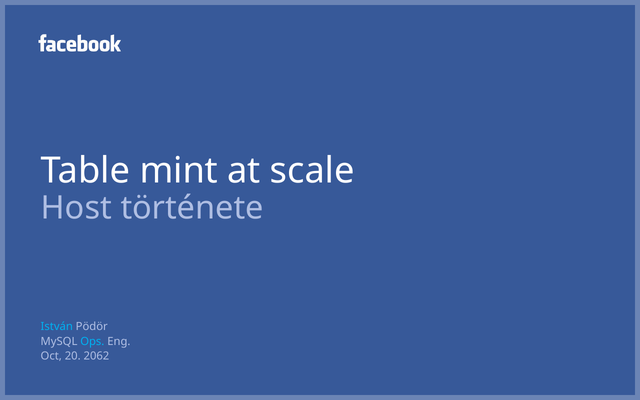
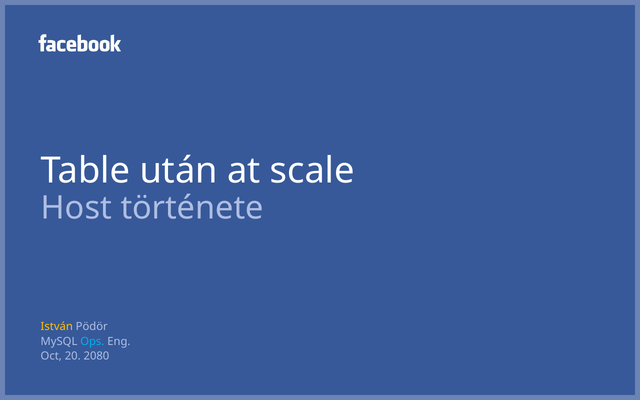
mint: mint -> után
István colour: light blue -> yellow
2062: 2062 -> 2080
